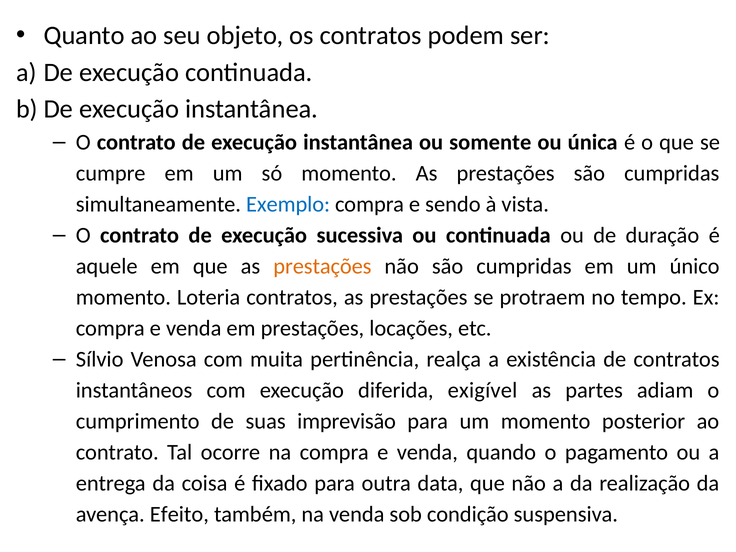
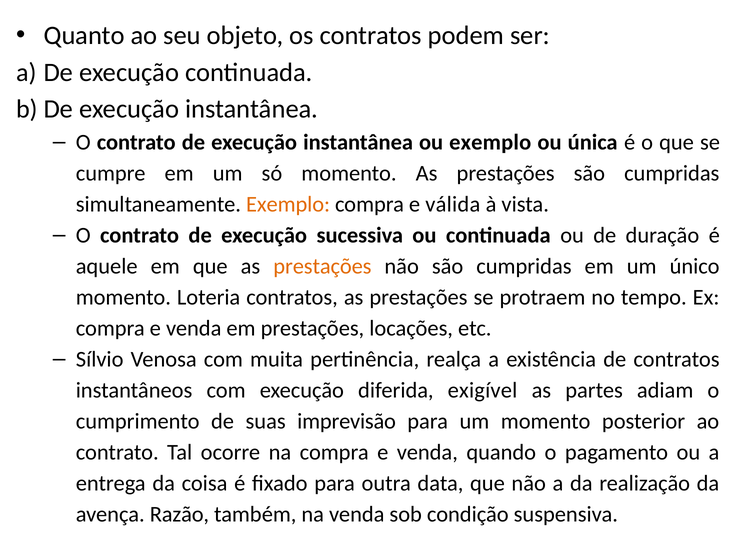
ou somente: somente -> exemplo
Exemplo at (288, 204) colour: blue -> orange
sendo: sendo -> válida
Efeito: Efeito -> Razão
